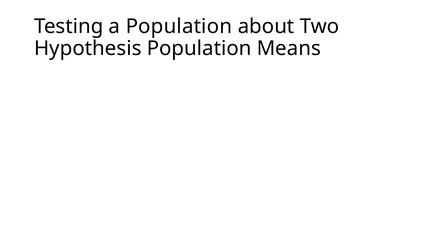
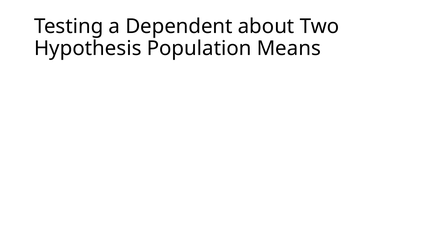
a Population: Population -> Dependent
